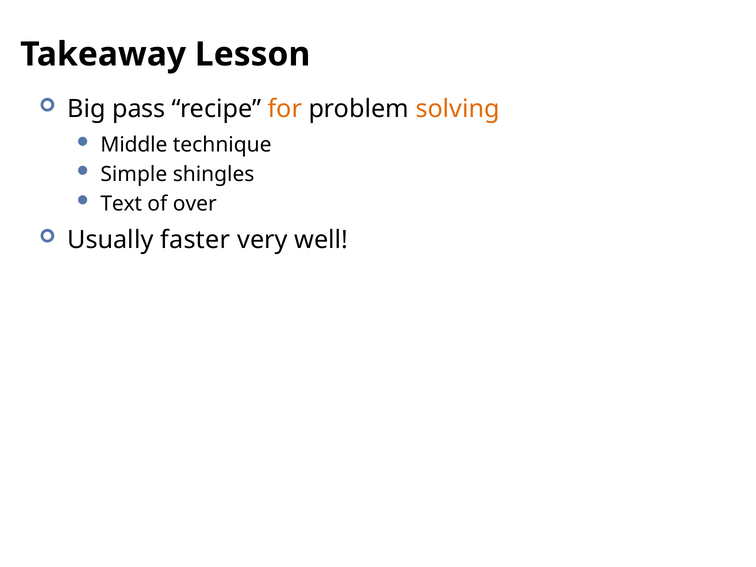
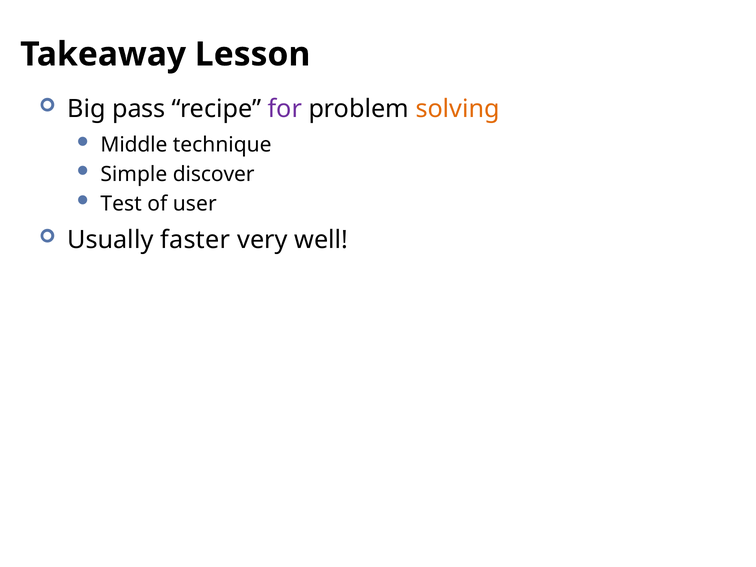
for colour: orange -> purple
shingles: shingles -> discover
Text: Text -> Test
over: over -> user
